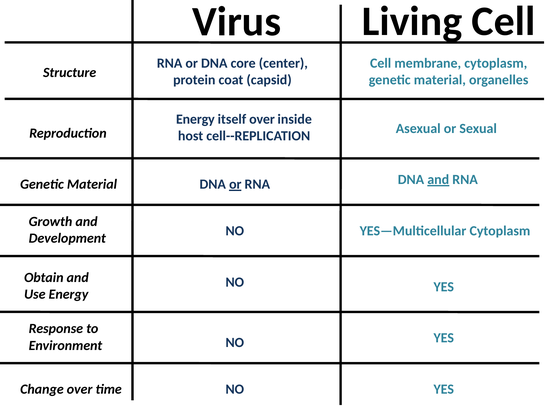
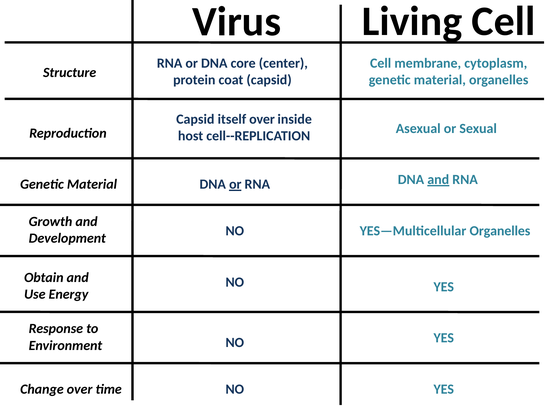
Energy at (195, 119): Energy -> Capsid
YES—Multicellular Cytoplasm: Cytoplasm -> Organelles
